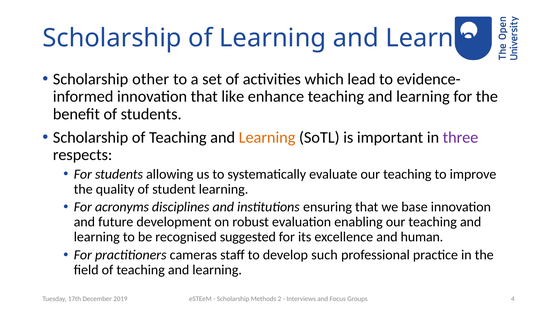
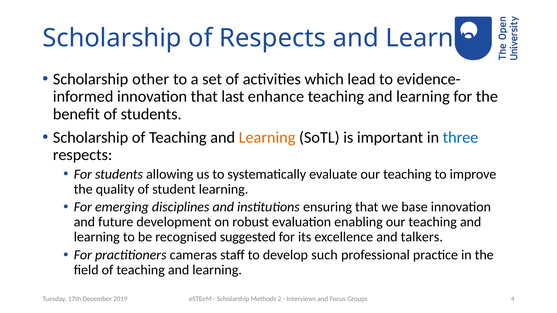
of Learning: Learning -> Respects
like: like -> last
three colour: purple -> blue
acronyms: acronyms -> emerging
human: human -> talkers
